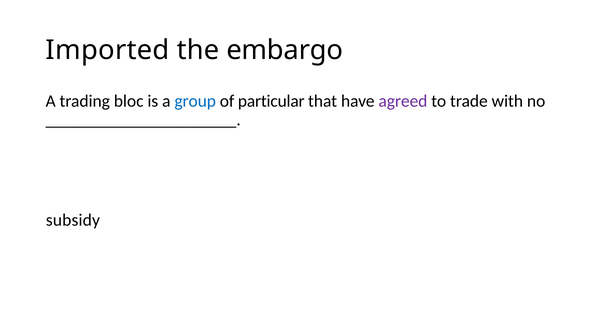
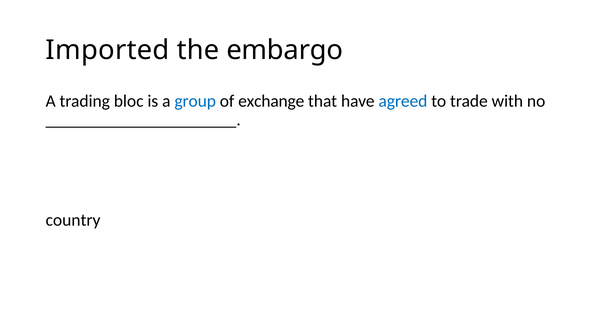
particular: particular -> exchange
agreed colour: purple -> blue
subsidy: subsidy -> country
